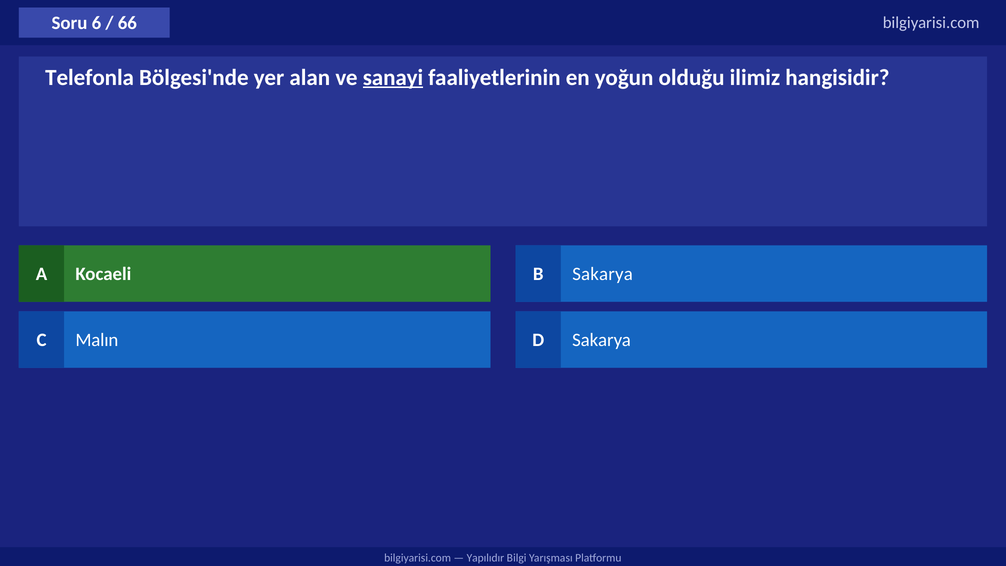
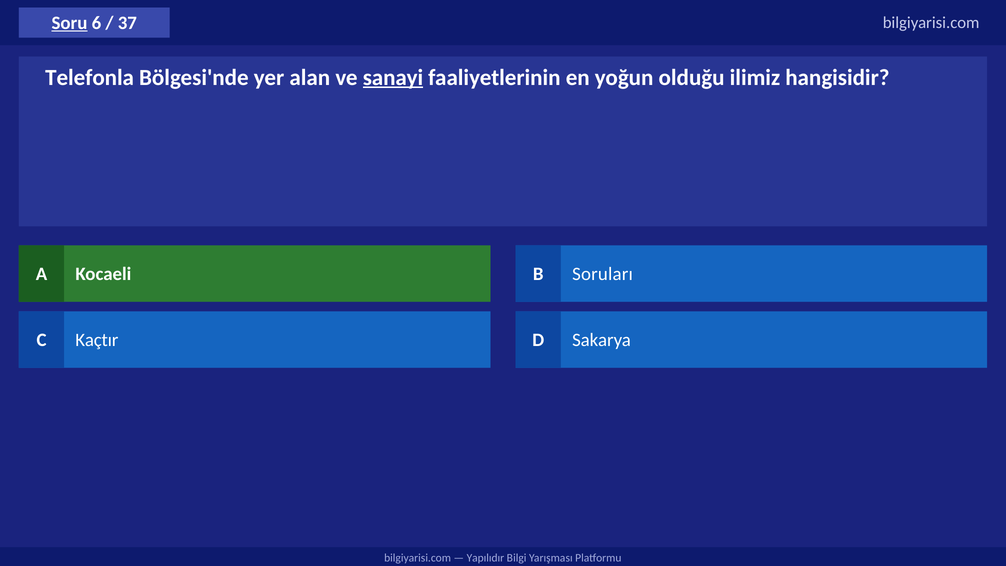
Soru underline: none -> present
66: 66 -> 37
B Sakarya: Sakarya -> Soruları
Malın: Malın -> Kaçtır
